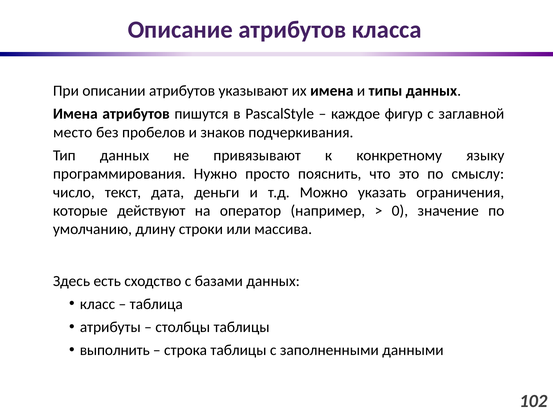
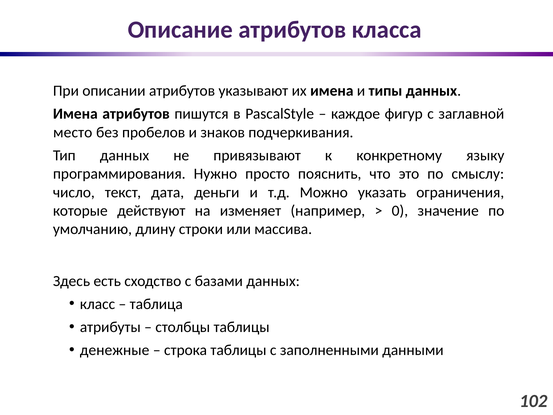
оператор: оператор -> изменяет
выполнить: выполнить -> денежные
